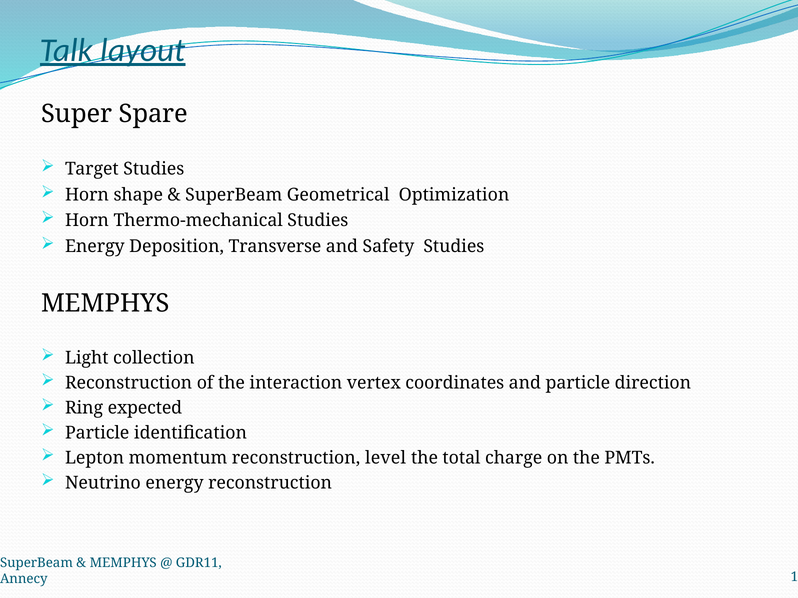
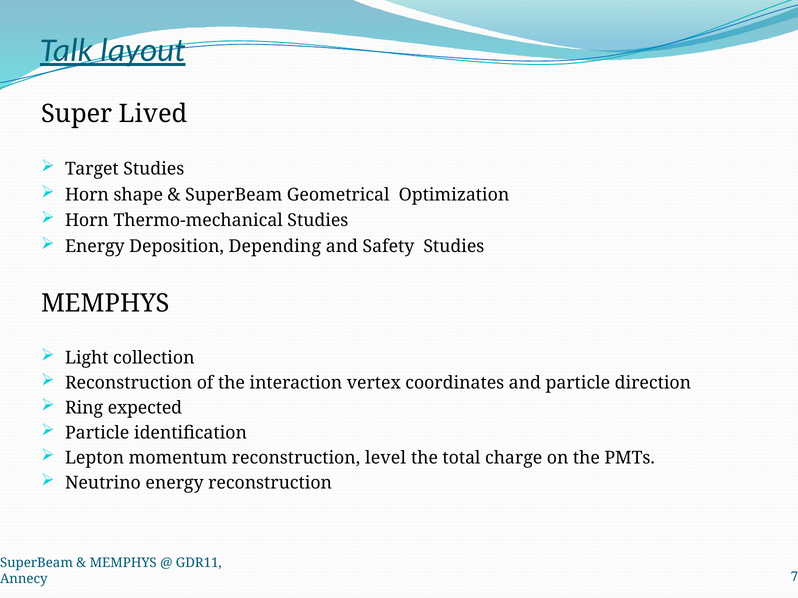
Spare: Spare -> Lived
Transverse: Transverse -> Depending
1: 1 -> 7
